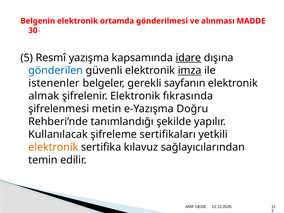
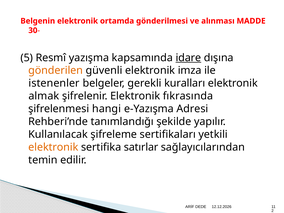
gönderilen colour: blue -> orange
imza underline: present -> none
sayfanın: sayfanın -> kuralları
metin: metin -> hangi
Doğru: Doğru -> Adresi
kılavuz: kılavuz -> satırlar
